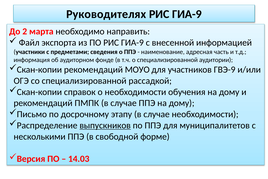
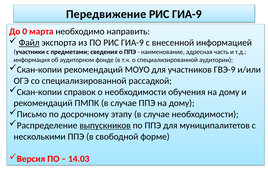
Руководителях: Руководителях -> Передвижение
2: 2 -> 0
Файл underline: none -> present
